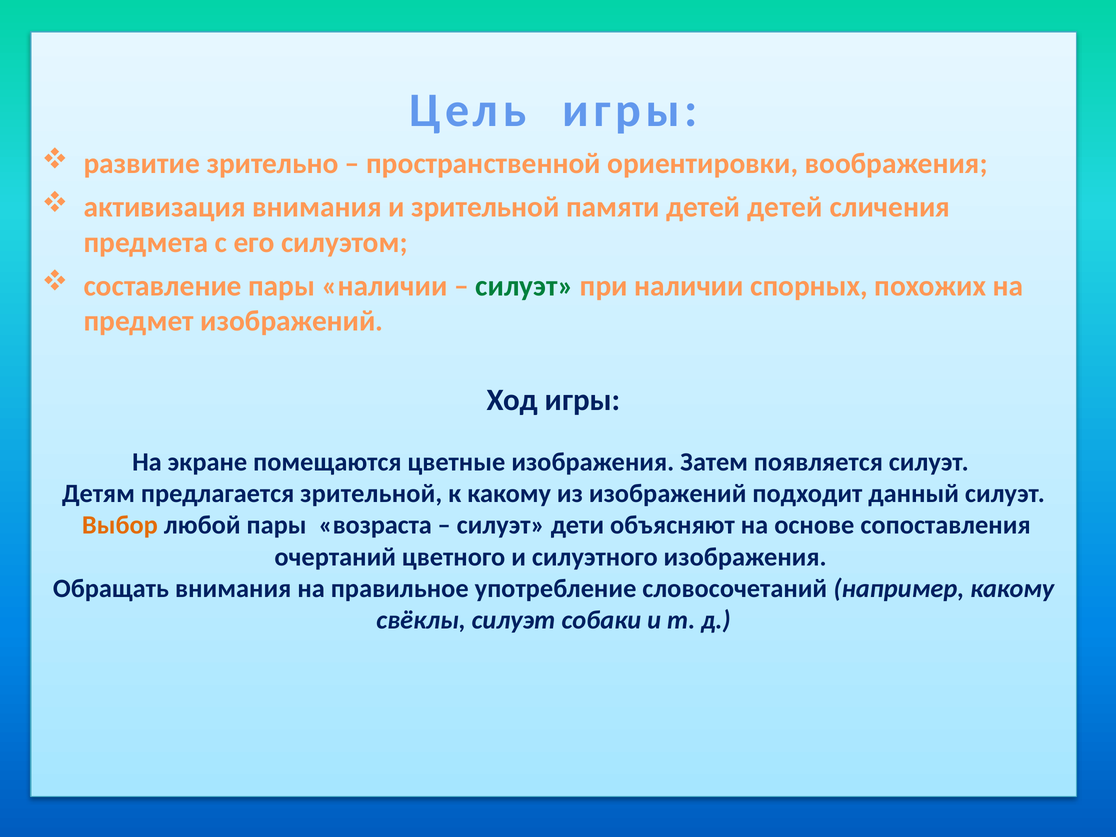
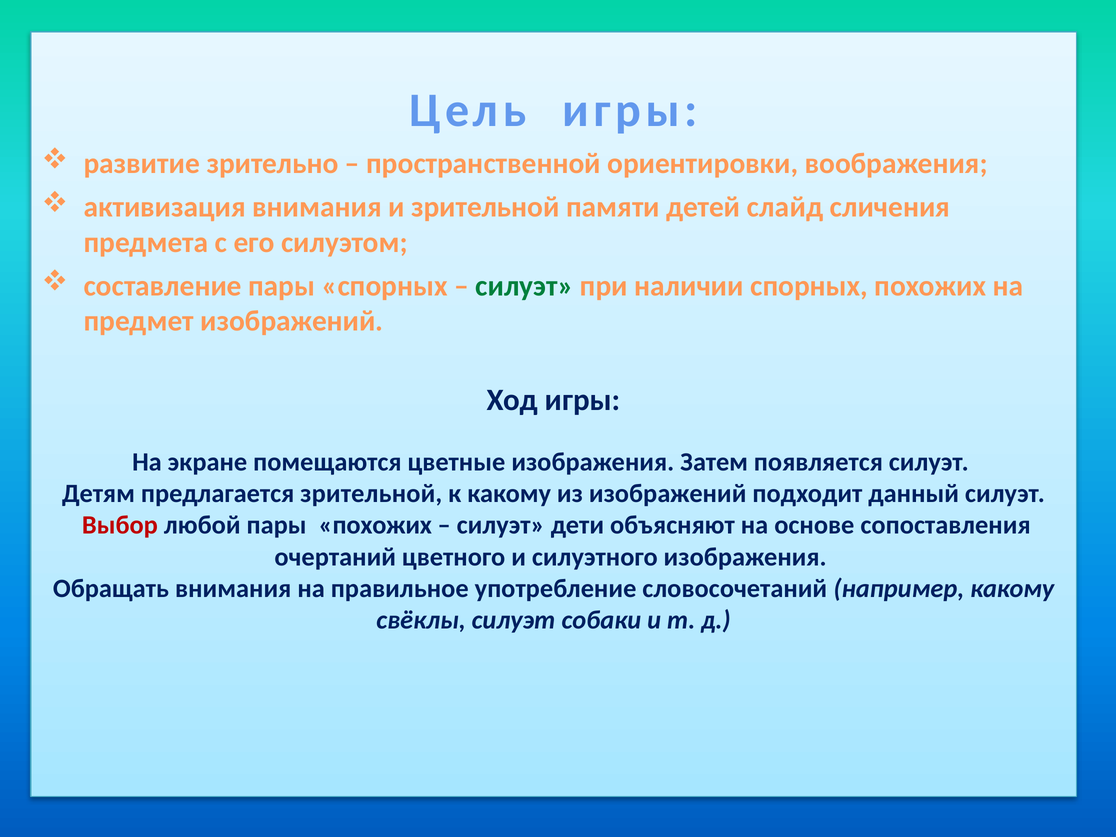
детей детей: детей -> слайд
пары наличии: наличии -> спорных
Выбор colour: orange -> red
пары возраста: возраста -> похожих
